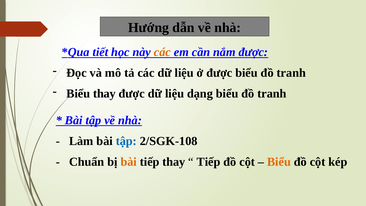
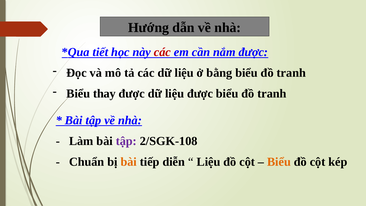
các at (162, 52) colour: orange -> red
ở được: được -> bằng
liệu dạng: dạng -> được
tập at (126, 141) colour: blue -> purple
tiếp thay: thay -> diễn
Tiếp at (208, 162): Tiếp -> Liệu
